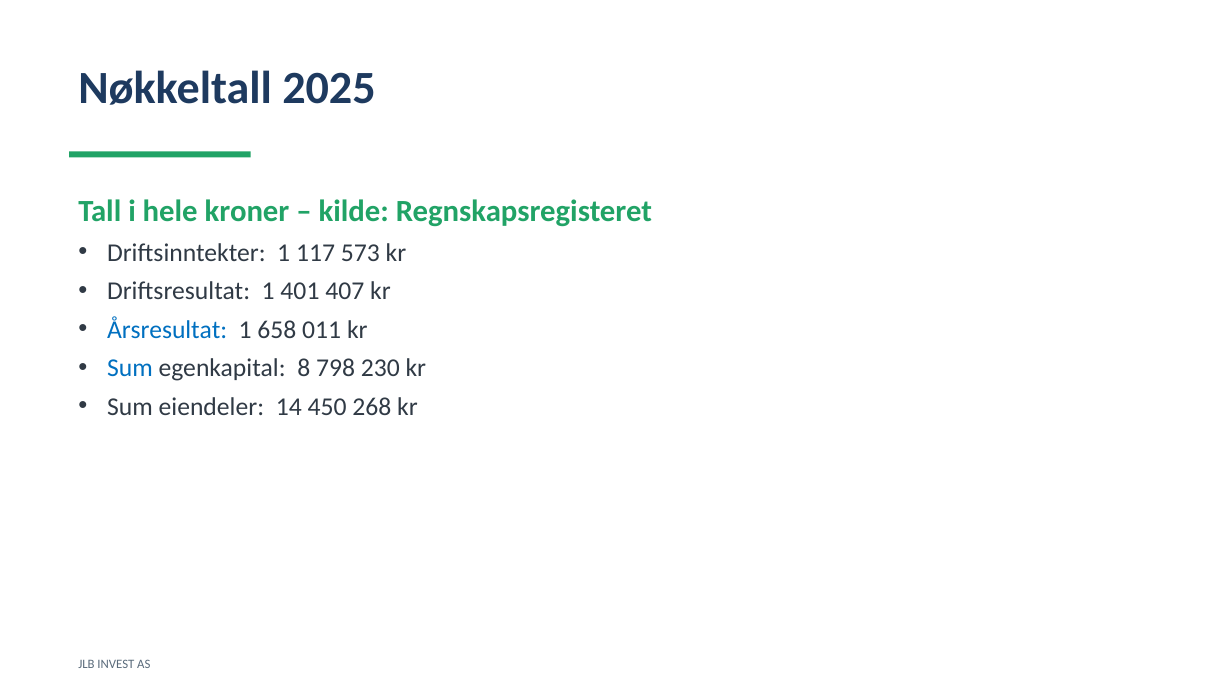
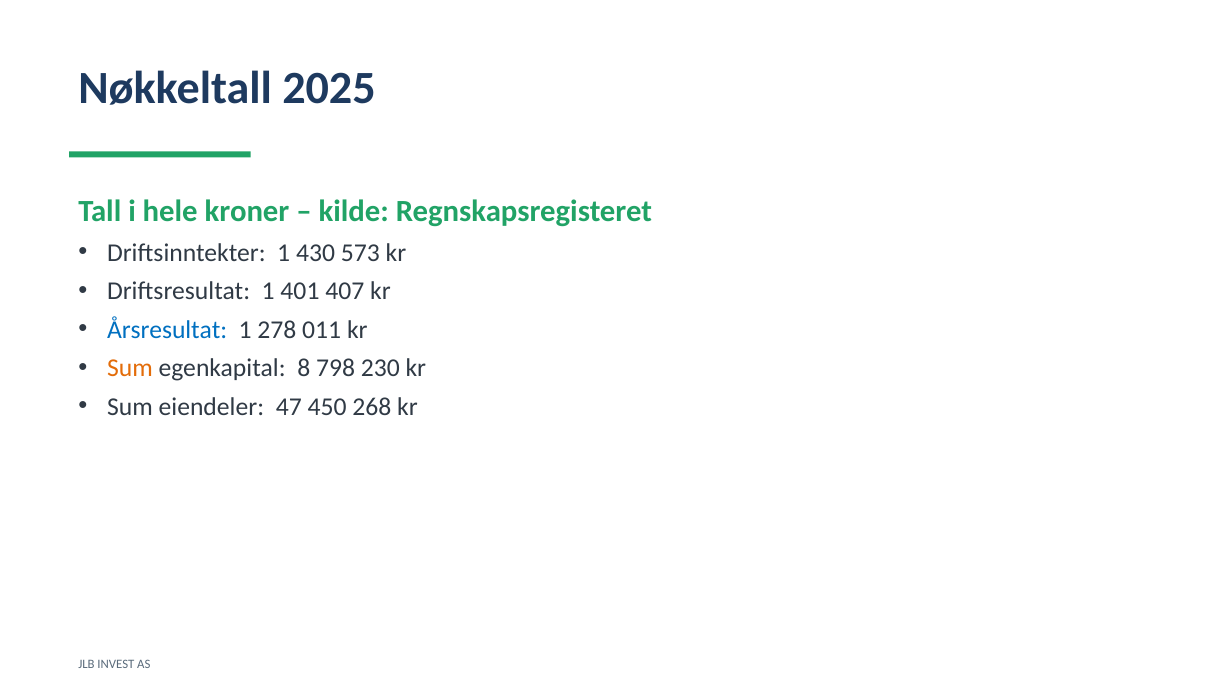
117: 117 -> 430
658: 658 -> 278
Sum at (130, 368) colour: blue -> orange
14: 14 -> 47
